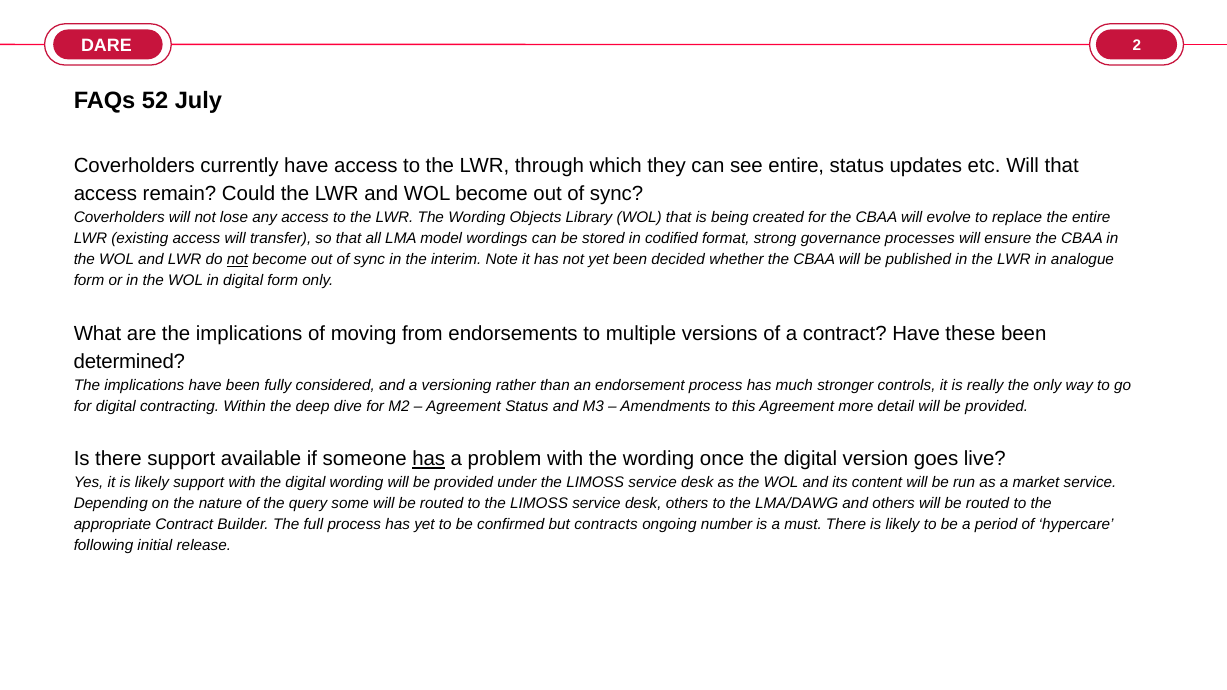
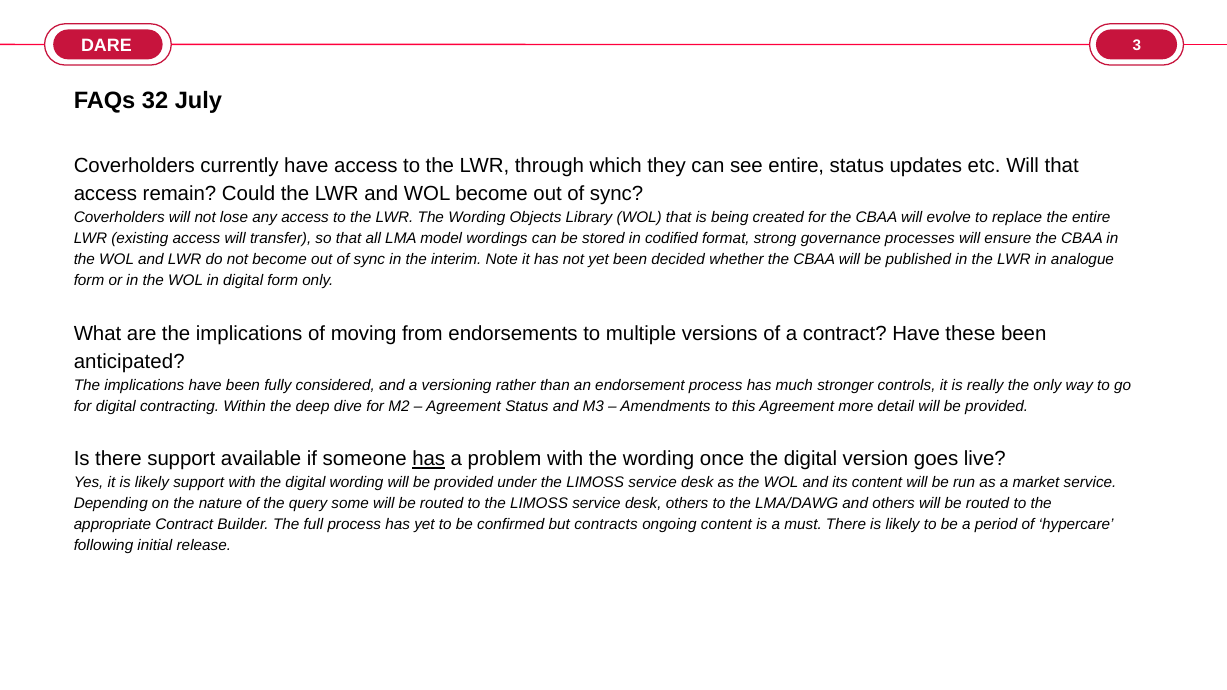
2: 2 -> 3
52: 52 -> 32
not at (237, 259) underline: present -> none
determined: determined -> anticipated
ongoing number: number -> content
